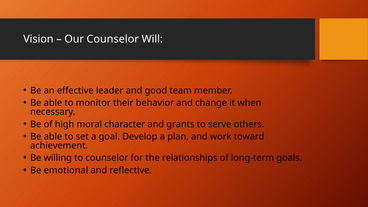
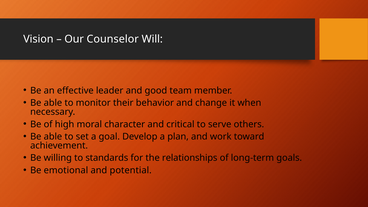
grants: grants -> critical
to counselor: counselor -> standards
reflective: reflective -> potential
